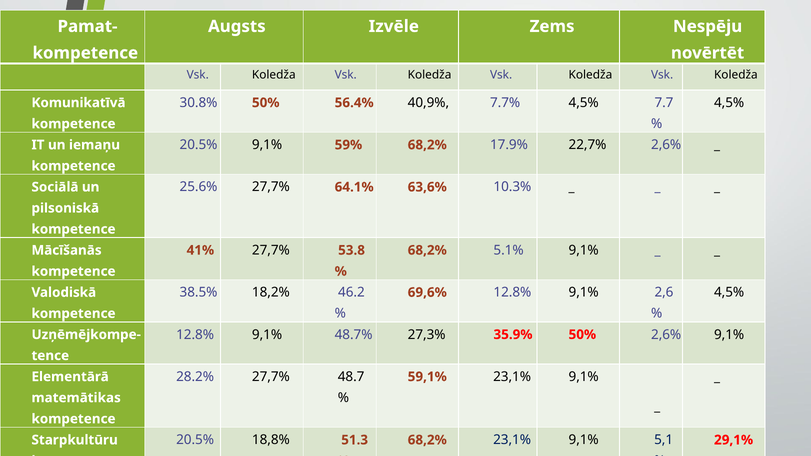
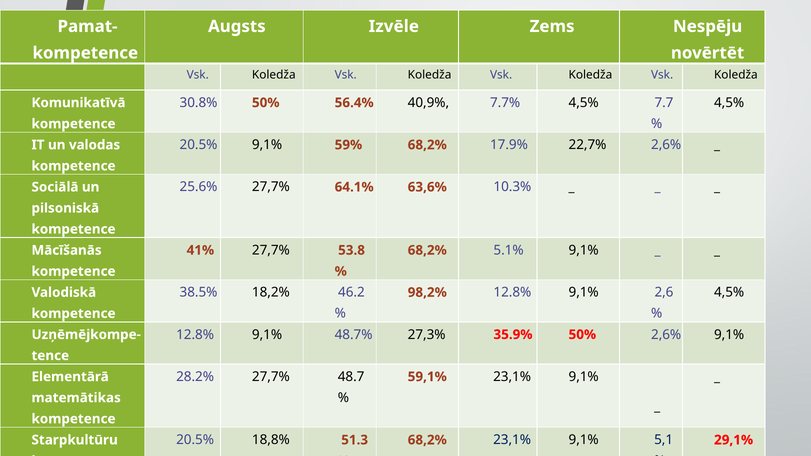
iemaņu: iemaņu -> valodas
69,6%: 69,6% -> 98,2%
